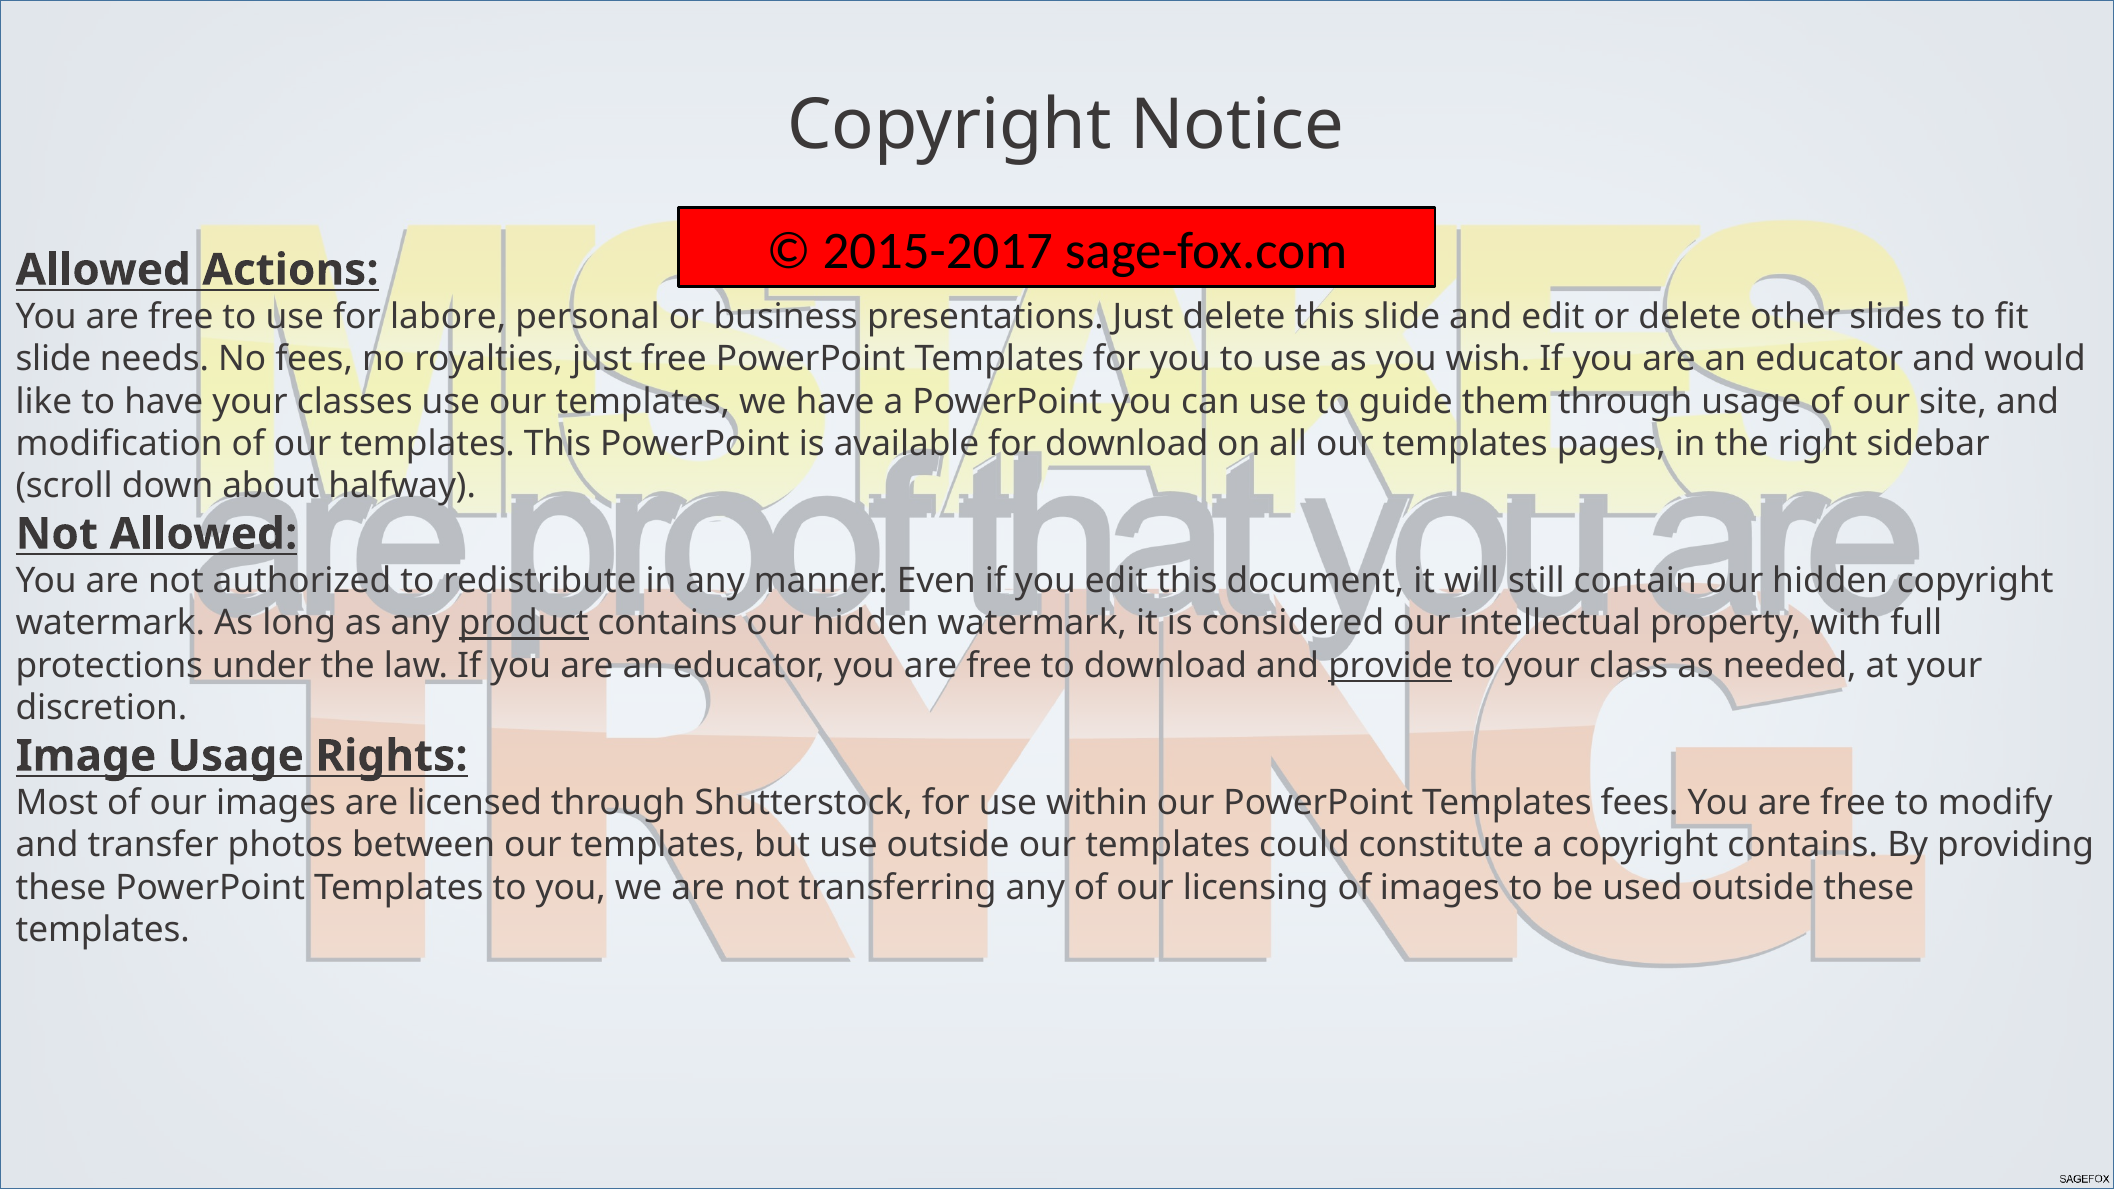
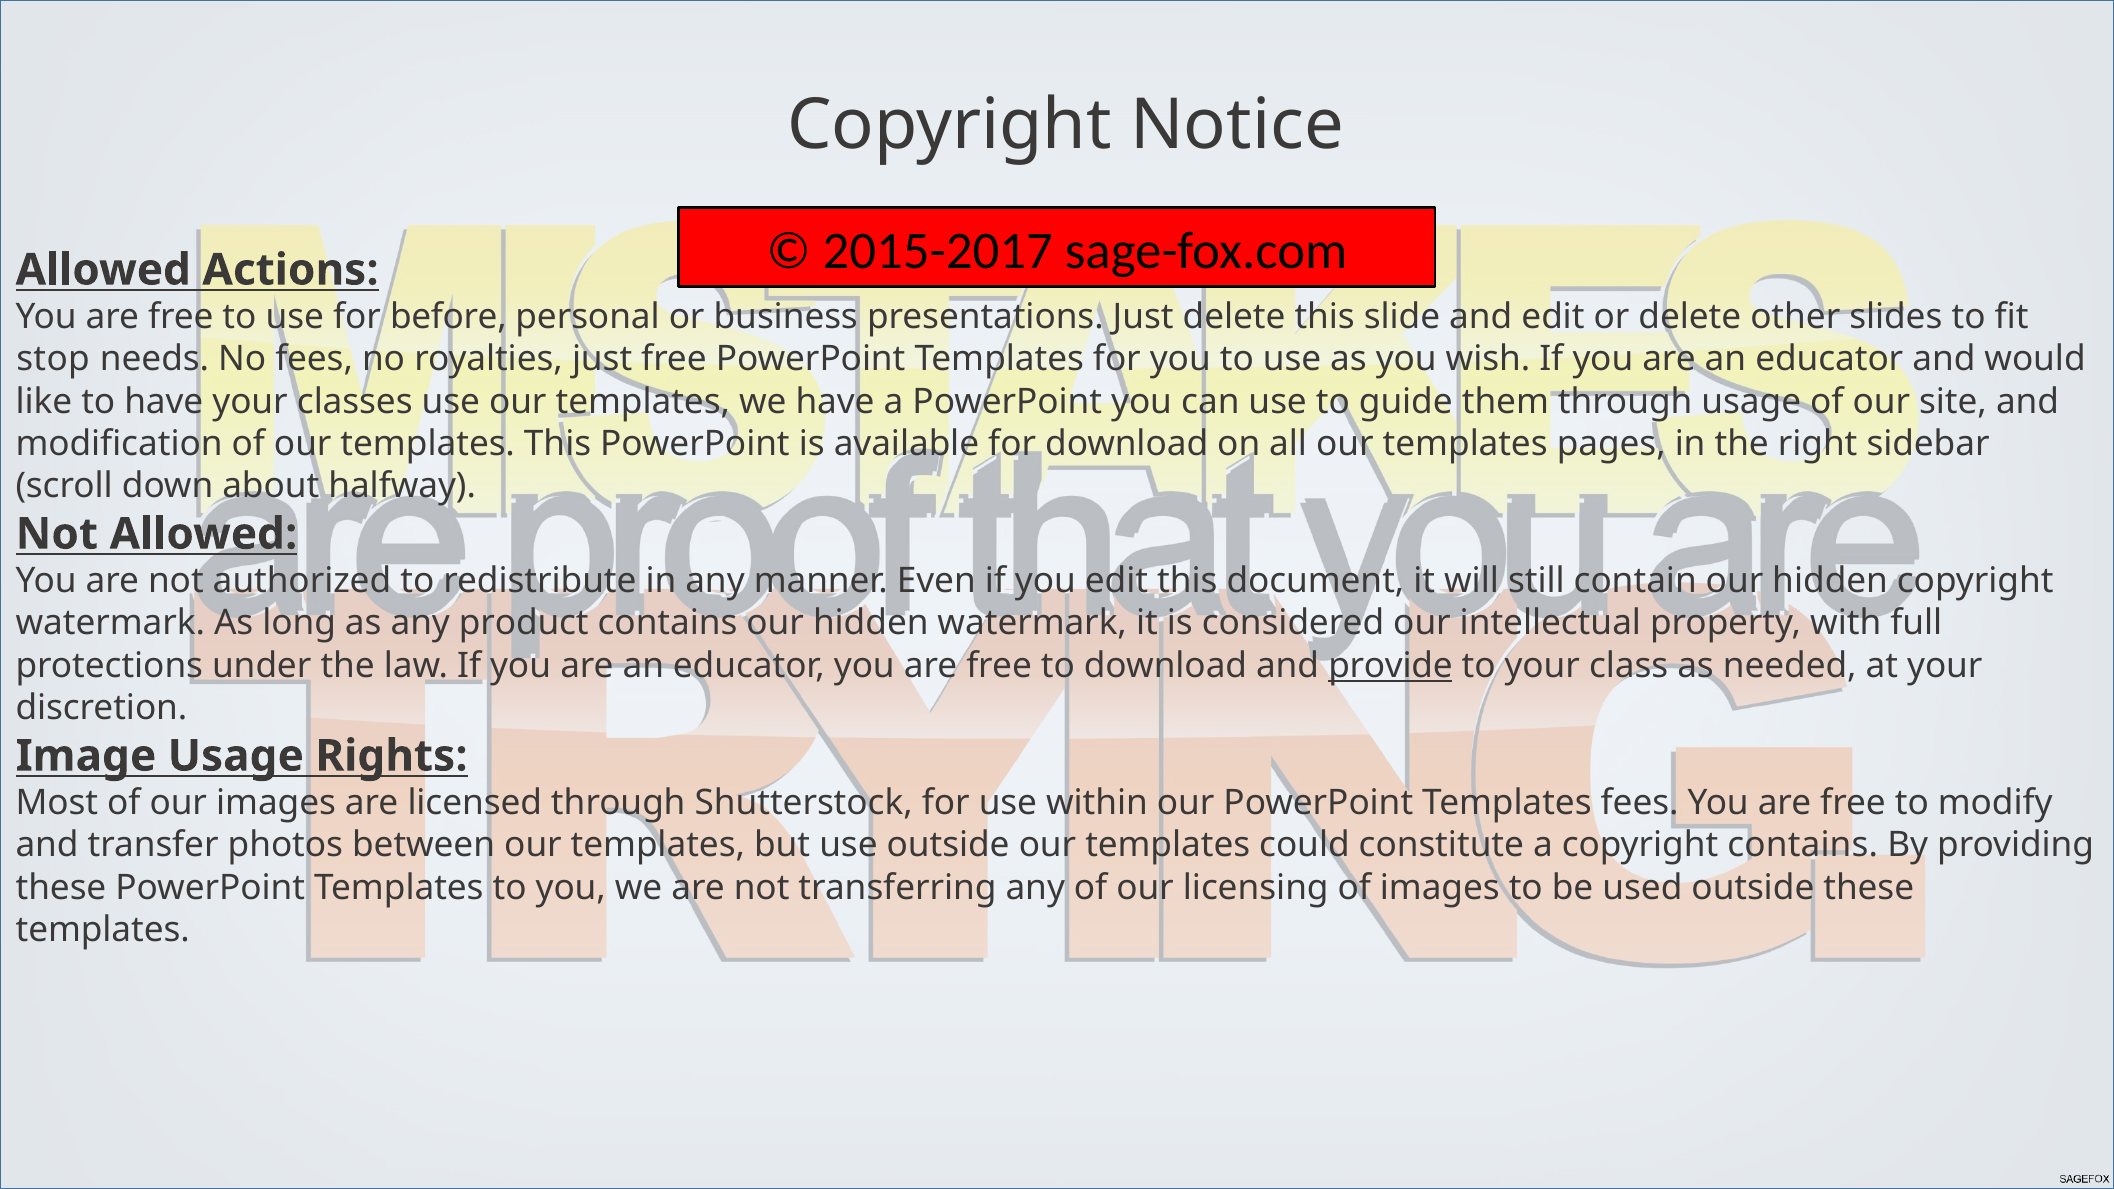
labore: labore -> before
slide at (53, 359): slide -> stop
product underline: present -> none
